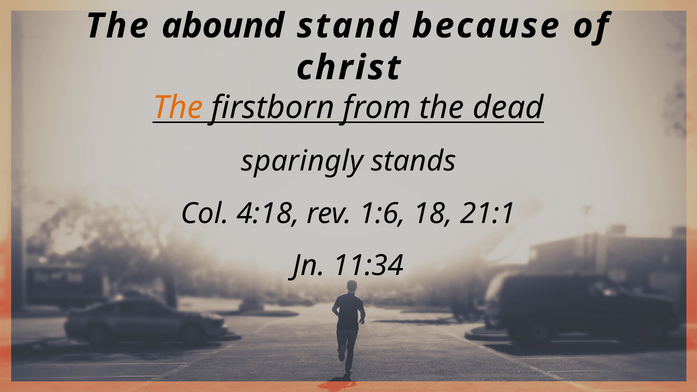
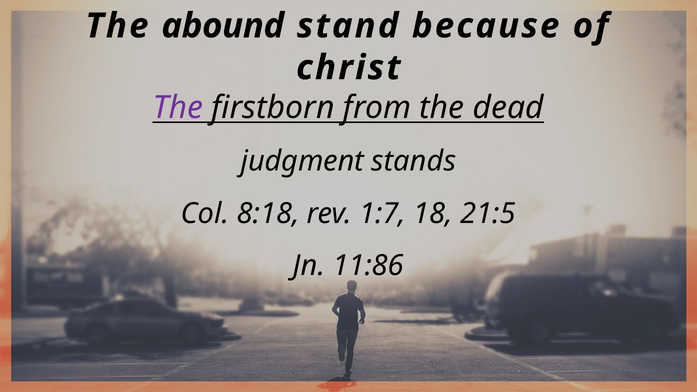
The at (178, 108) colour: orange -> purple
sparingly: sparingly -> judgment
4:18: 4:18 -> 8:18
1:6: 1:6 -> 1:7
21:1: 21:1 -> 21:5
11:34: 11:34 -> 11:86
